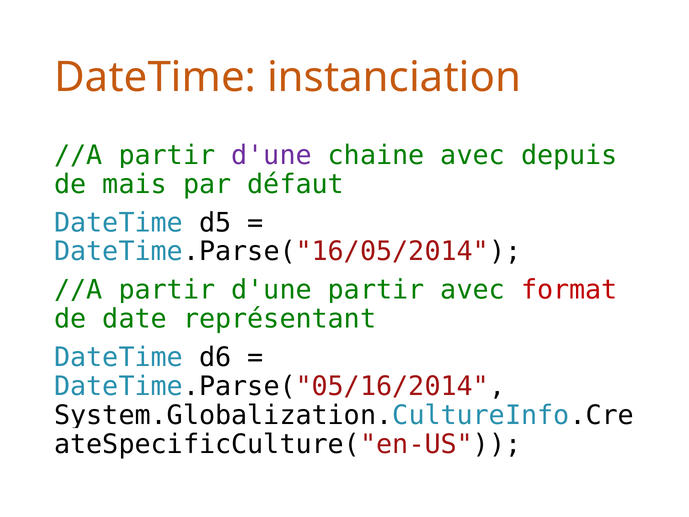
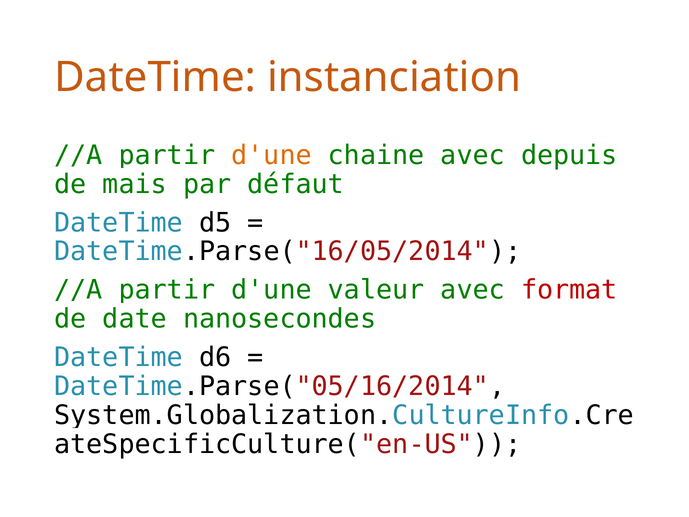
d'une at (272, 155) colour: purple -> orange
d'une partir: partir -> valeur
représentant: représentant -> nanosecondes
